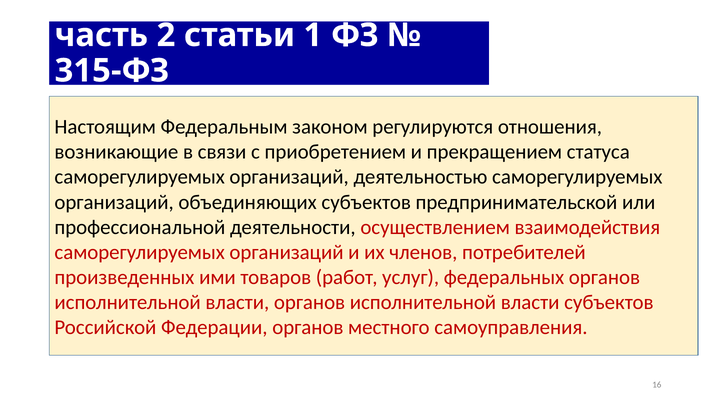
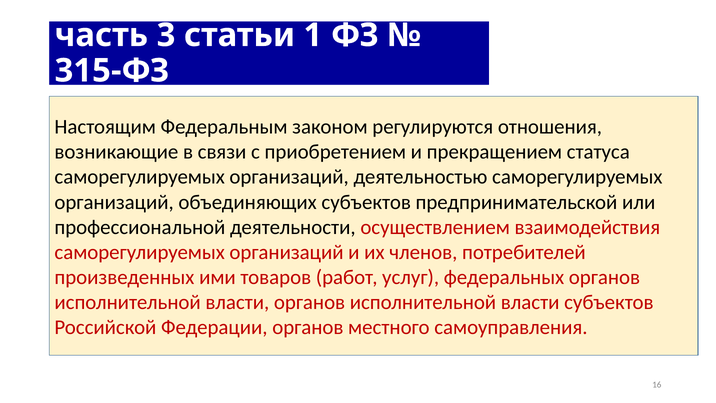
2: 2 -> 3
